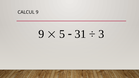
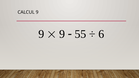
5 at (62, 34): 5 -> 9
31: 31 -> 55
3: 3 -> 6
